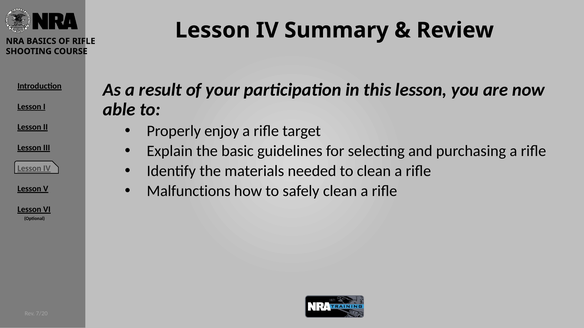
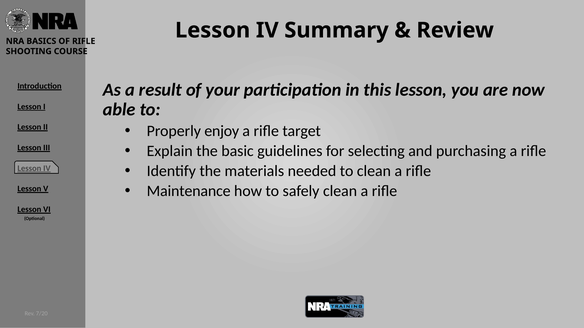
Malfunctions: Malfunctions -> Maintenance
